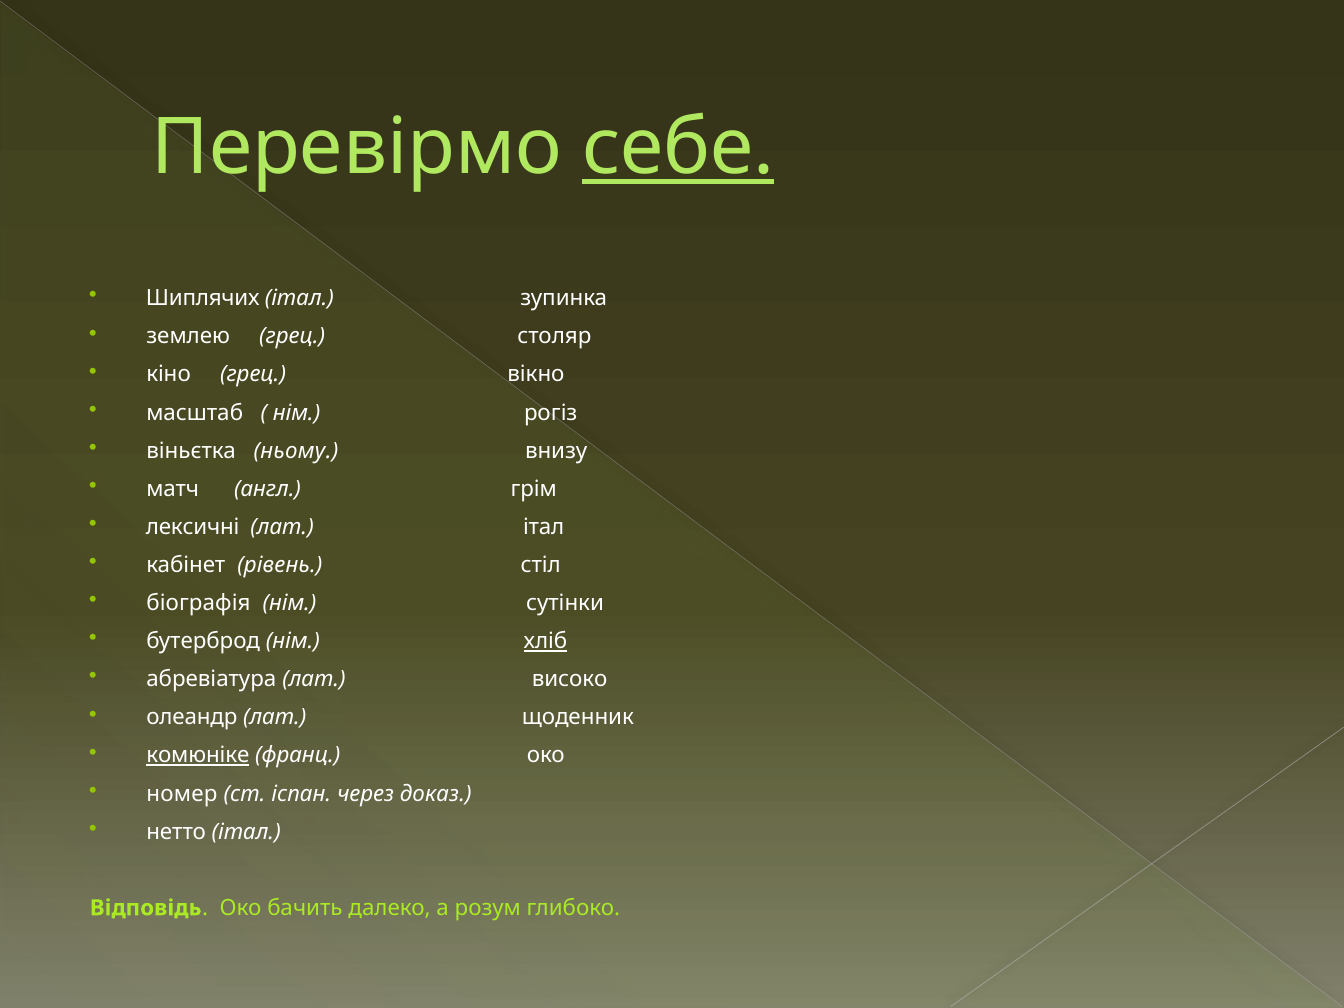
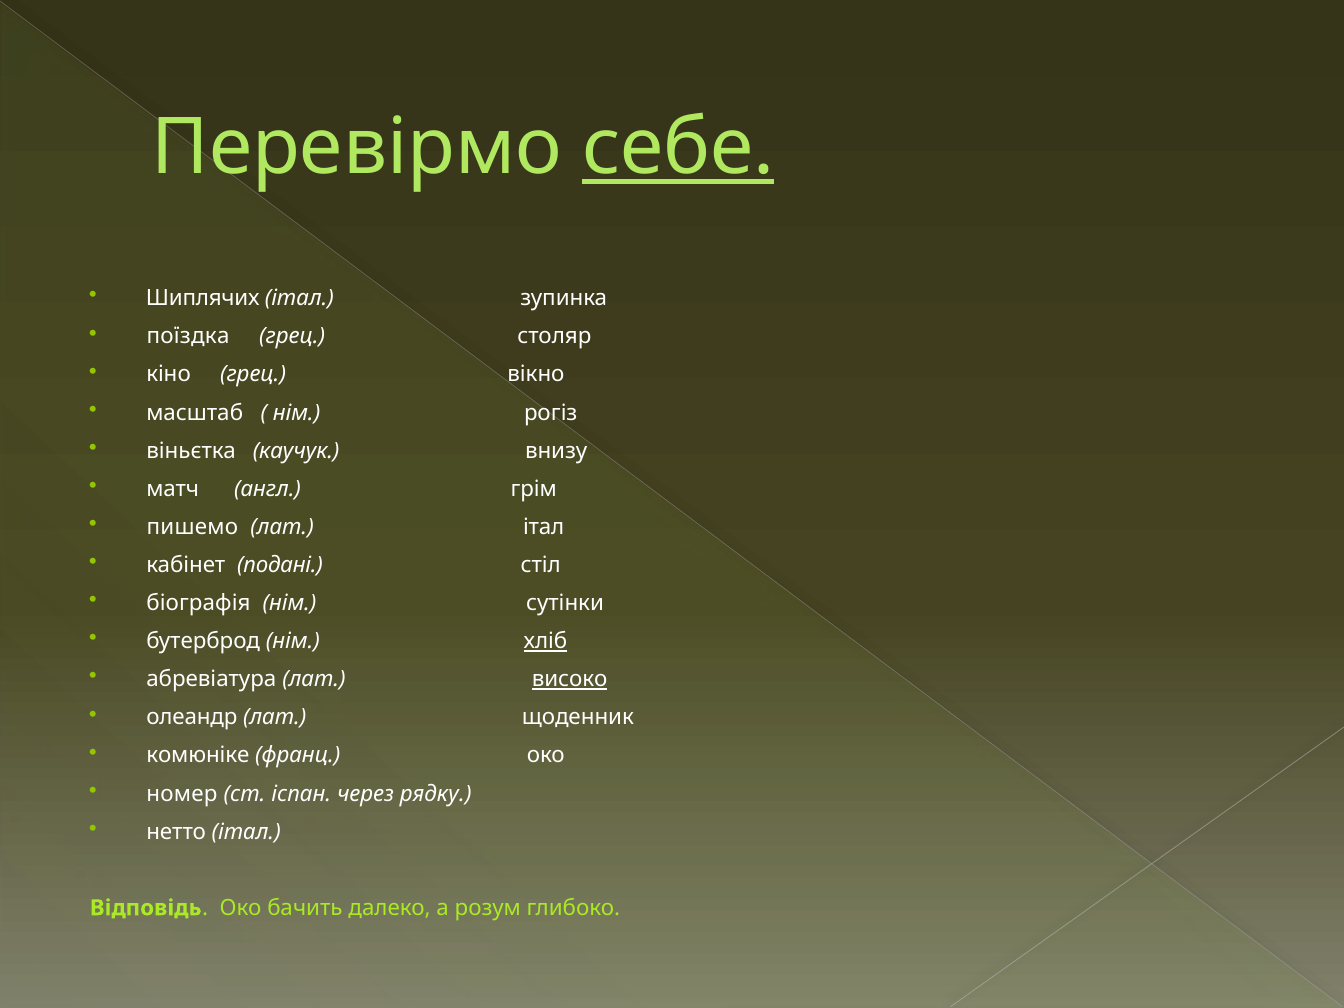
землею: землею -> поїздка
ньому: ньому -> каучук
лексичні: лексичні -> пишемо
рівень: рівень -> поданi
високо underline: none -> present
комюніке underline: present -> none
доказ: доказ -> рядку
